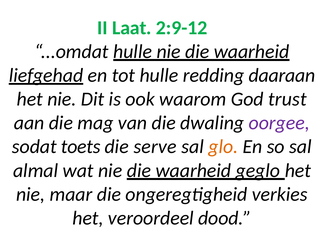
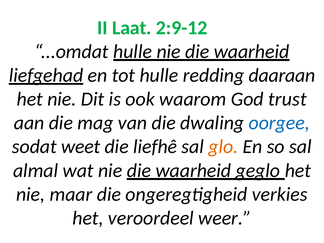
oorgee colour: purple -> blue
toets: toets -> weet
serve: serve -> liefhê
dood: dood -> weer
